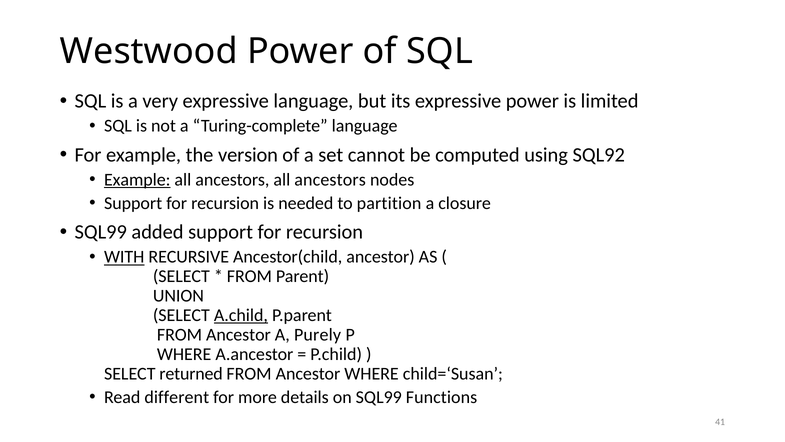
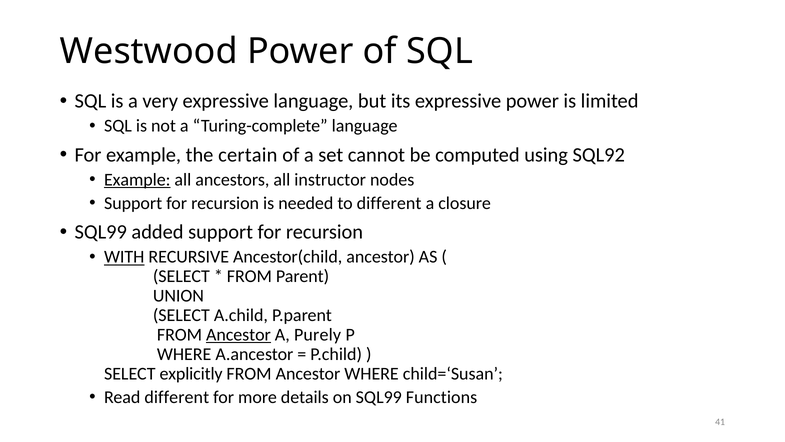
version: version -> certain
ancestors all ancestors: ancestors -> instructor
to partition: partition -> different
A.child underline: present -> none
Ancestor at (238, 334) underline: none -> present
returned: returned -> explicitly
